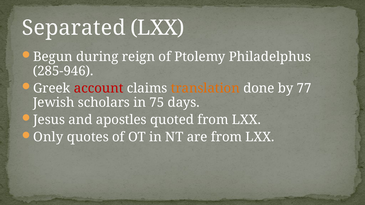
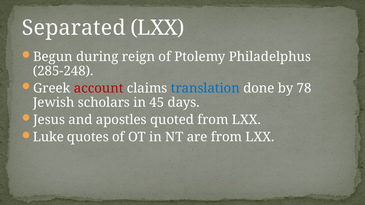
285-946: 285-946 -> 285-248
translation colour: orange -> blue
77: 77 -> 78
75: 75 -> 45
Only: Only -> Luke
